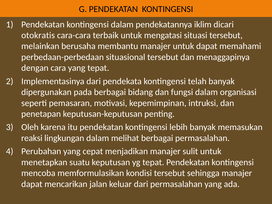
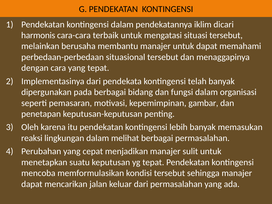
otokratis: otokratis -> harmonis
intruksi: intruksi -> gambar
